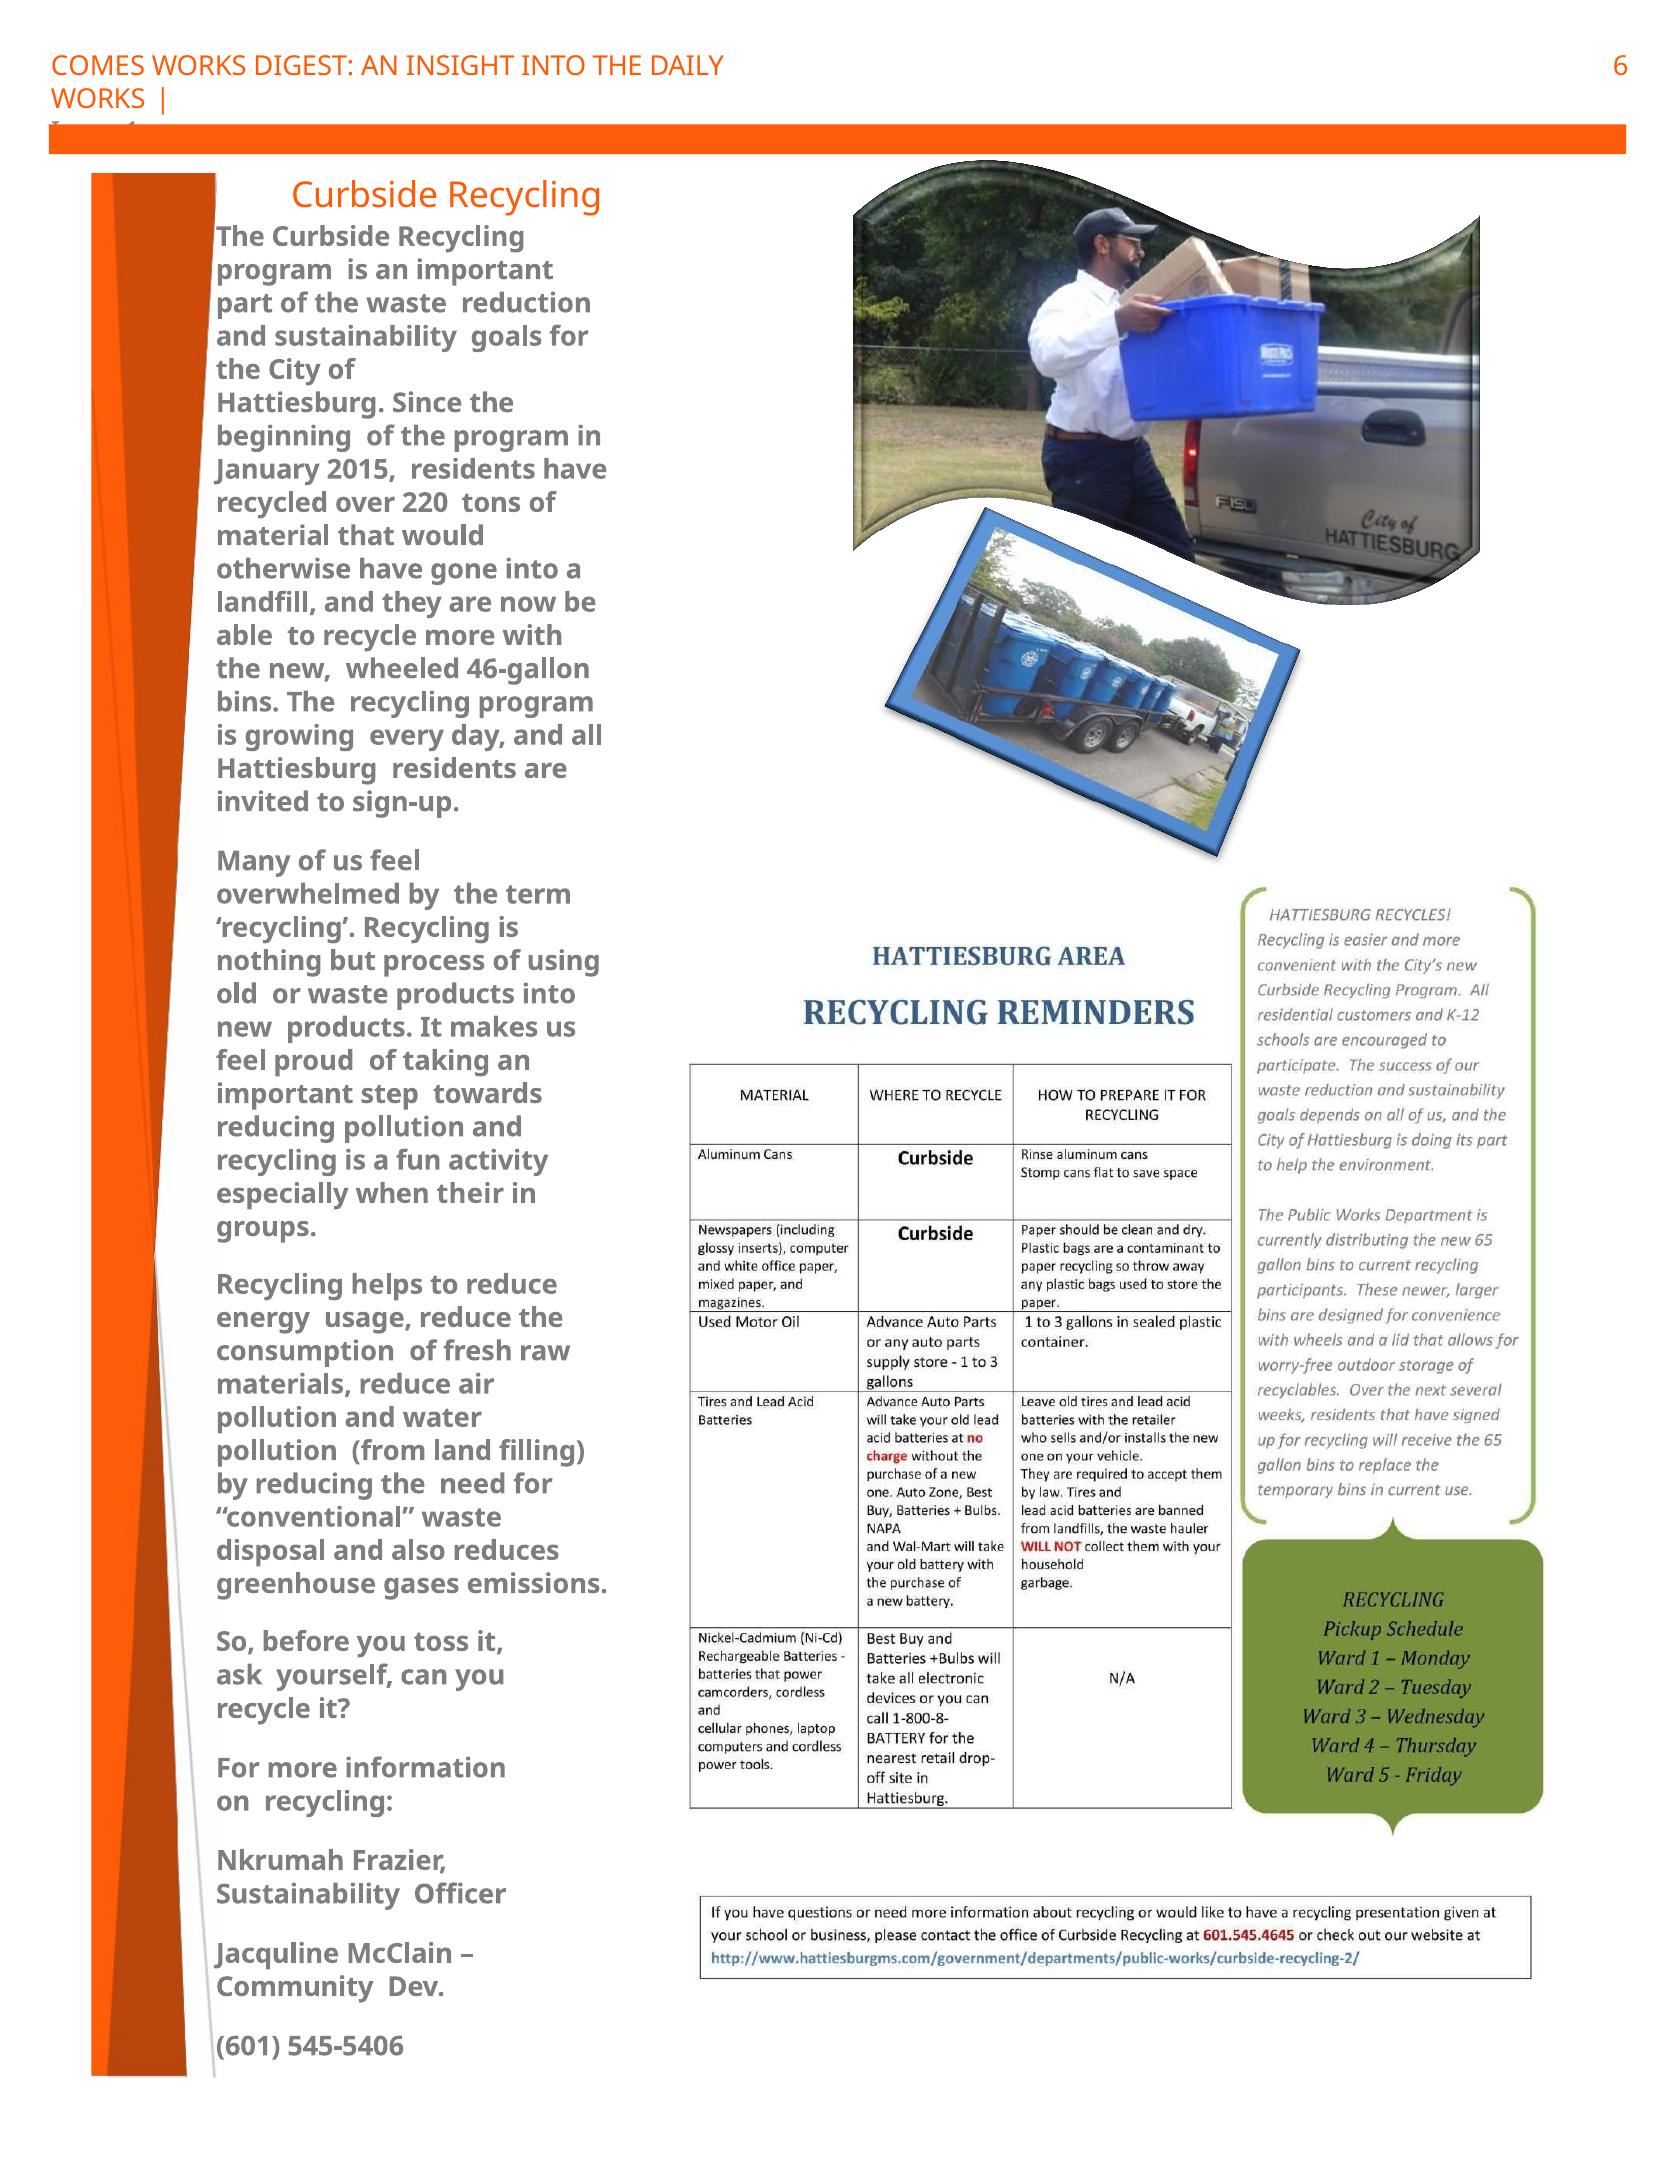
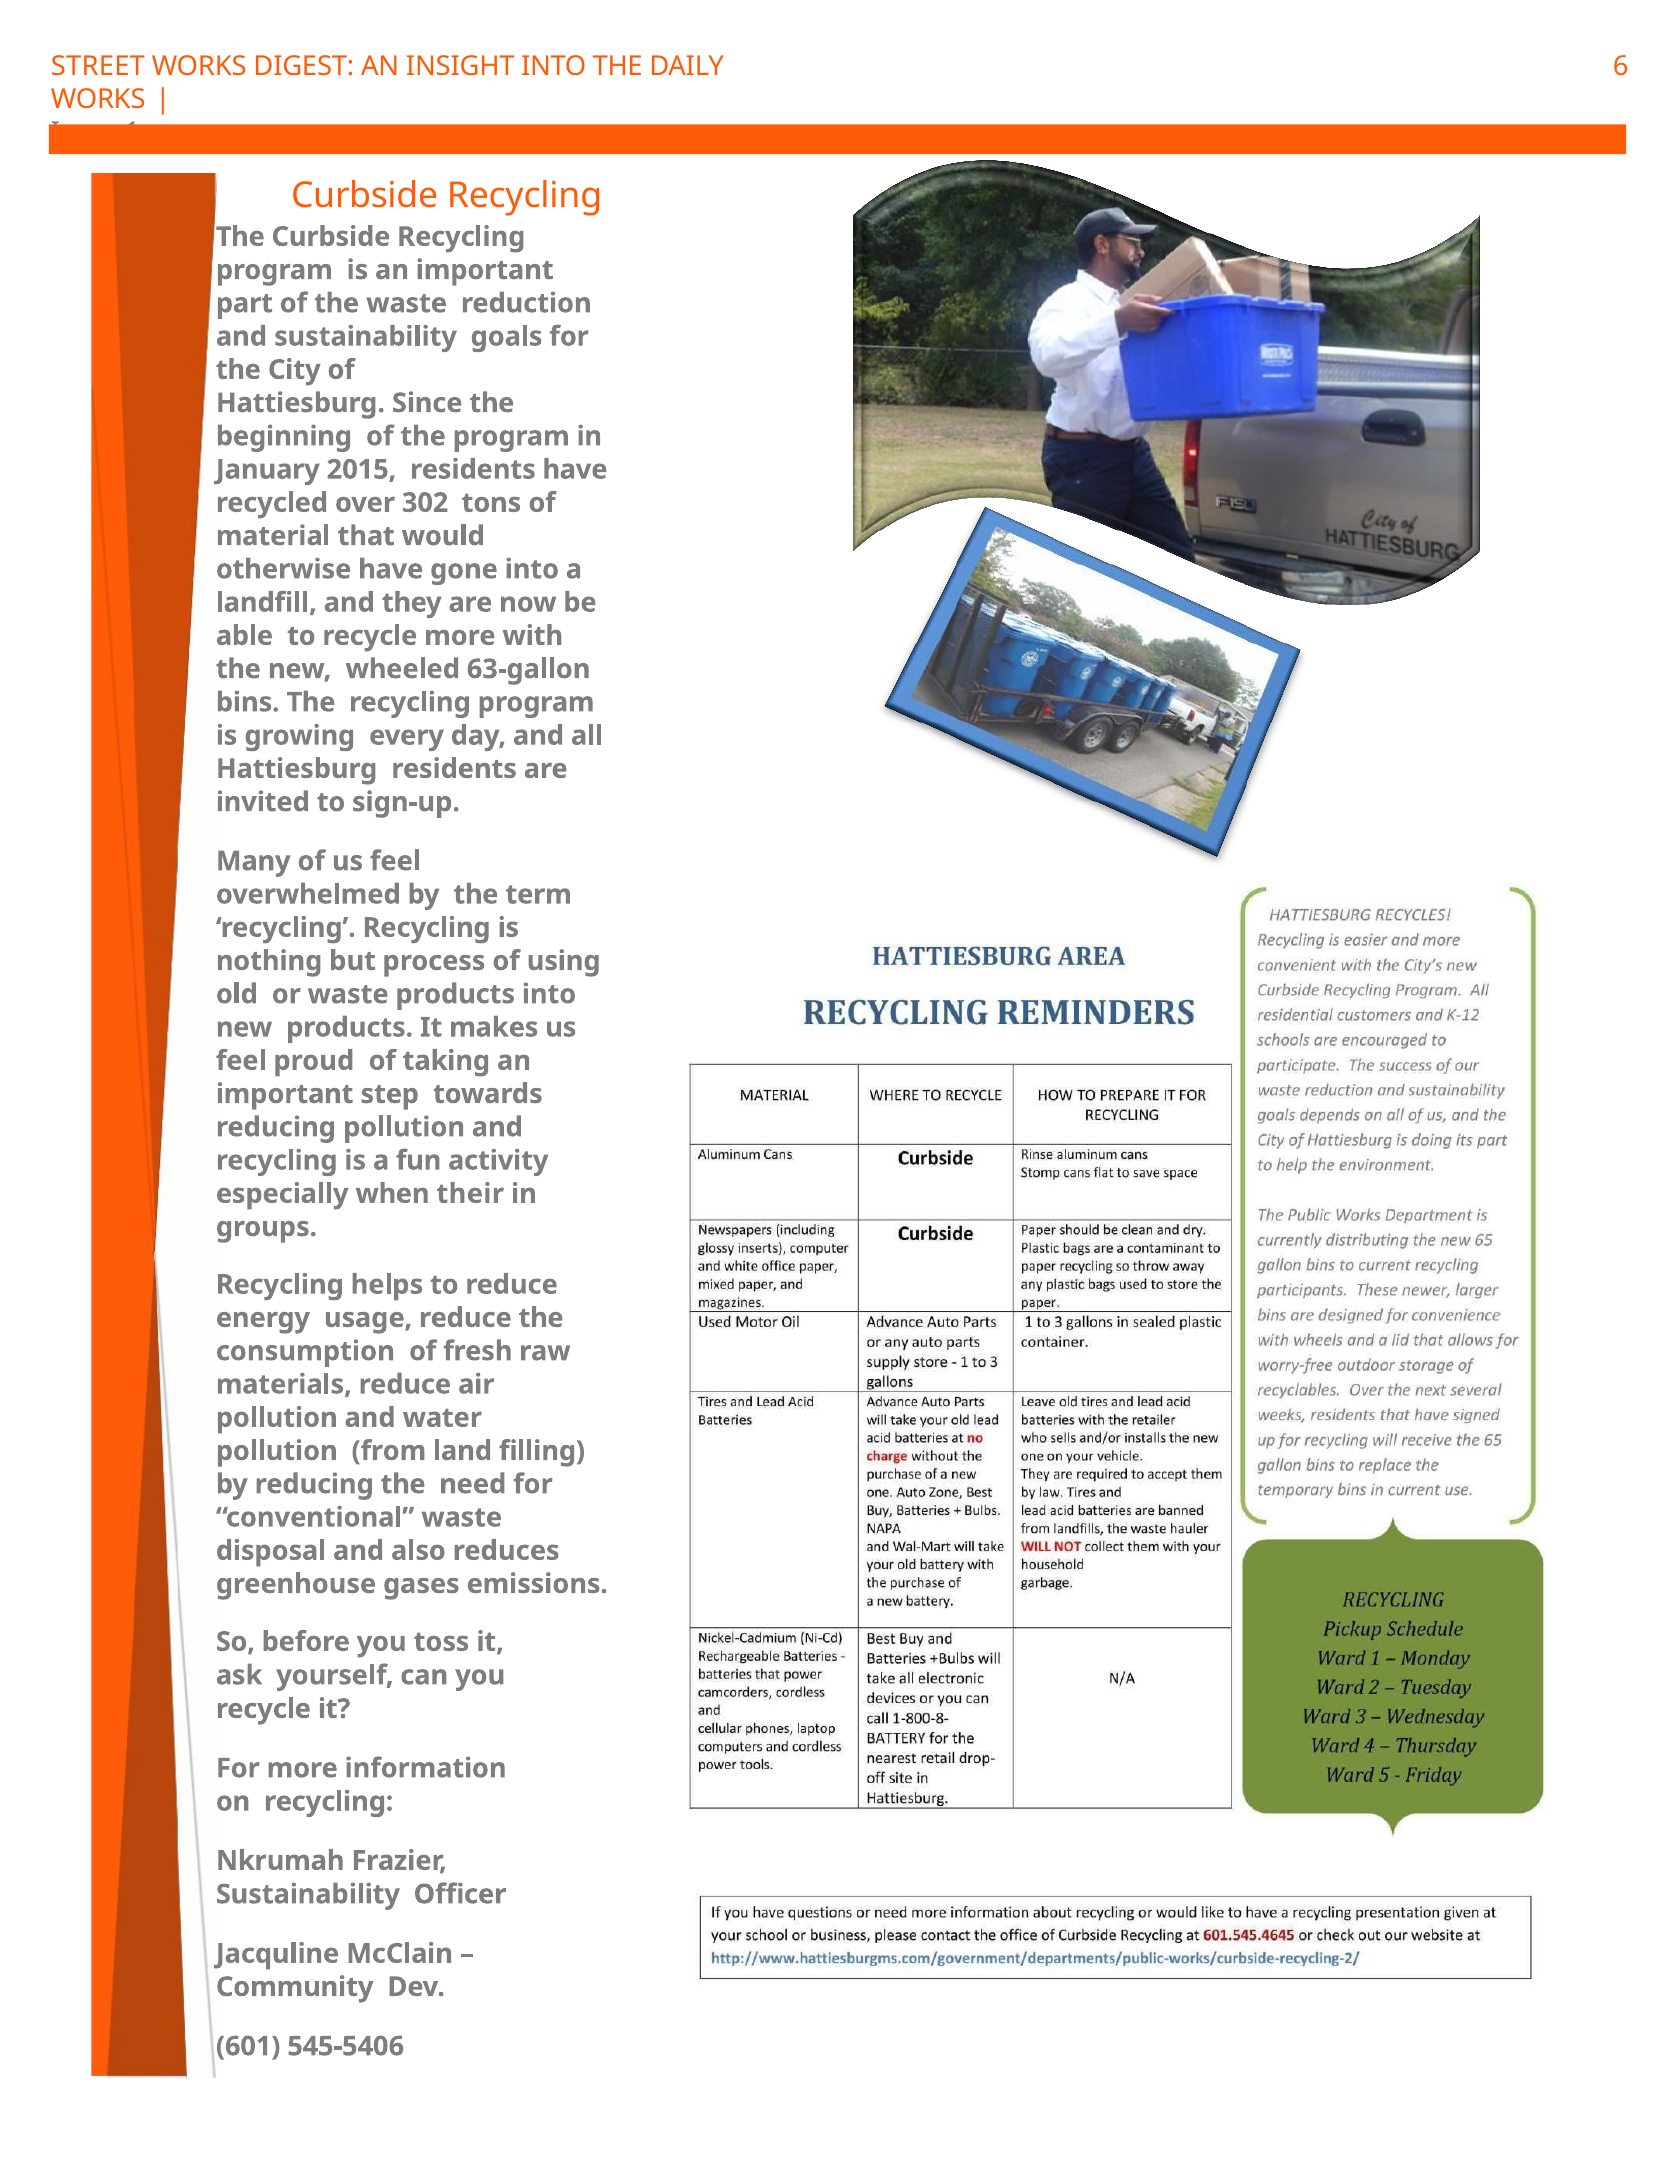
COMES: COMES -> STREET
220: 220 -> 302
46-gallon: 46-gallon -> 63-gallon
